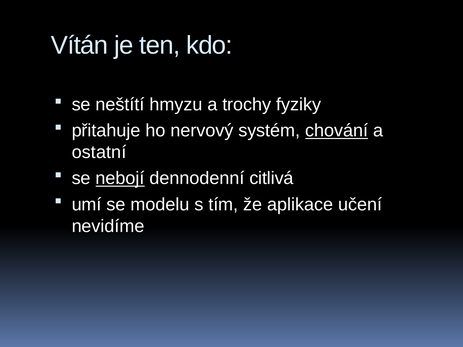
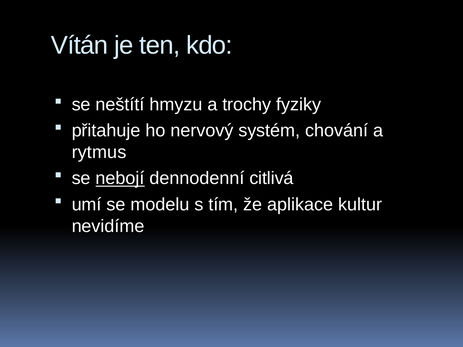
chování underline: present -> none
ostatní: ostatní -> rytmus
učení: učení -> kultur
